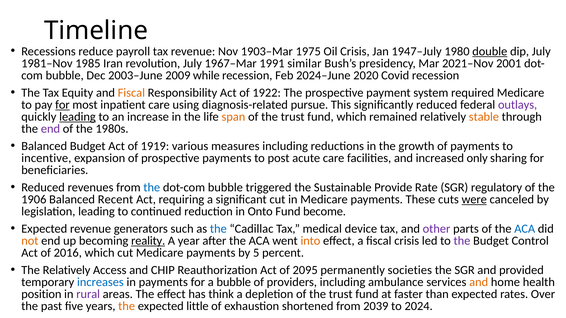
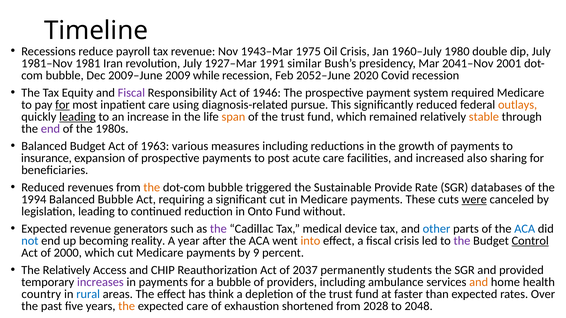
1903–Mar: 1903–Mar -> 1943–Mar
1947–July: 1947–July -> 1960–July
double underline: present -> none
1985: 1985 -> 1981
1967–Mar: 1967–Mar -> 1927–Mar
2021–Nov: 2021–Nov -> 2041–Nov
2003–June: 2003–June -> 2009–June
2024–June: 2024–June -> 2052–June
Fiscal at (131, 93) colour: orange -> purple
1922: 1922 -> 1946
outlays colour: purple -> orange
1919: 1919 -> 1963
incentive: incentive -> insurance
only: only -> also
the at (152, 188) colour: blue -> orange
regulatory: regulatory -> databases
1906: 1906 -> 1994
Balanced Recent: Recent -> Bubble
become: become -> without
the at (218, 229) colour: blue -> purple
other colour: purple -> blue
not colour: orange -> blue
reality underline: present -> none
Control underline: none -> present
2016: 2016 -> 2000
5: 5 -> 9
2095: 2095 -> 2037
societies: societies -> students
increases colour: blue -> purple
position: position -> country
rural colour: purple -> blue
expected little: little -> care
2039: 2039 -> 2028
2024: 2024 -> 2048
